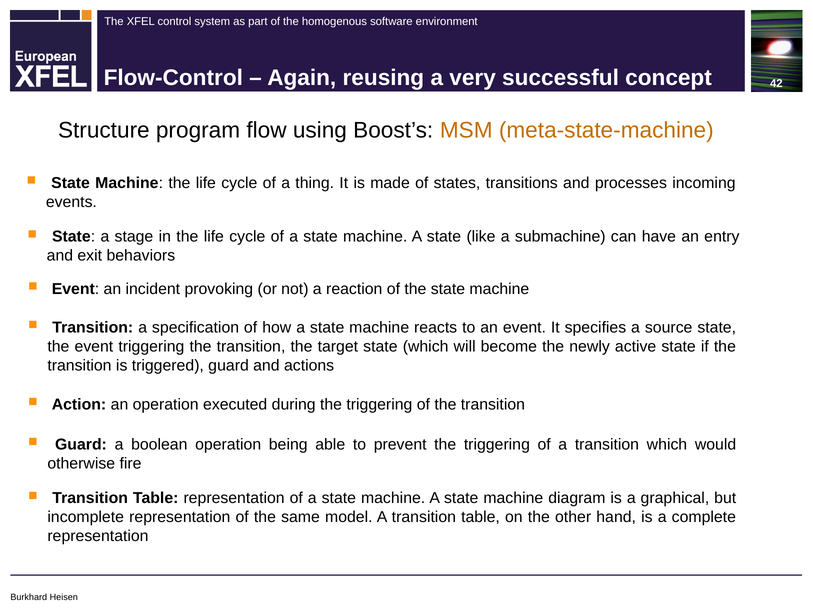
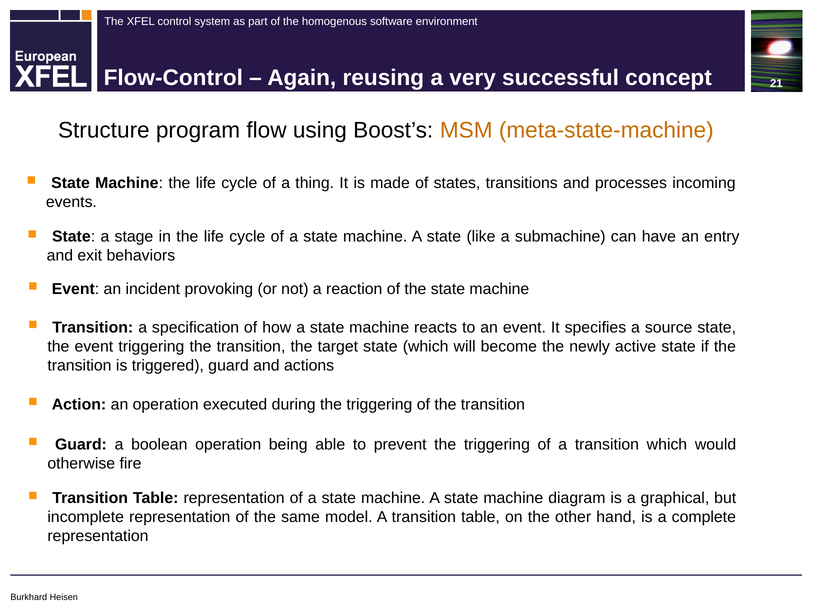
42: 42 -> 21
